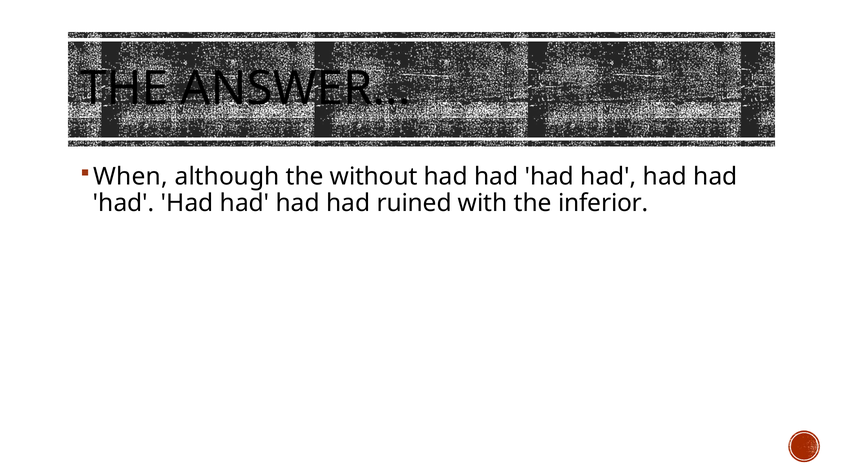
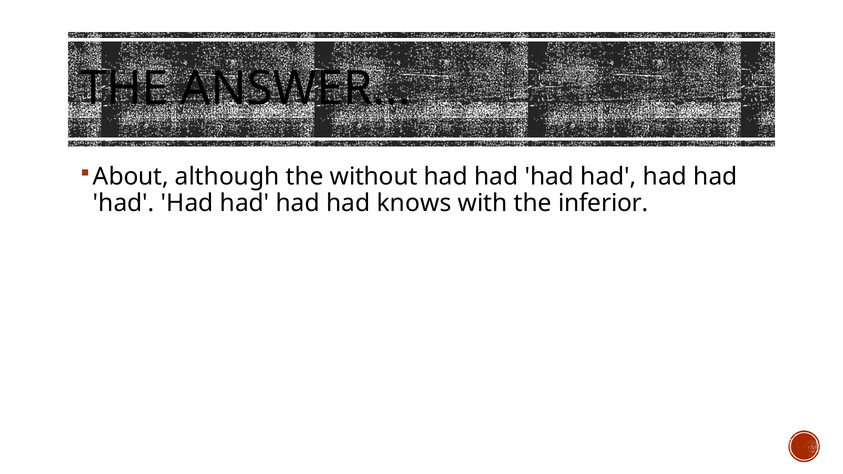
When: When -> About
ruined: ruined -> knows
